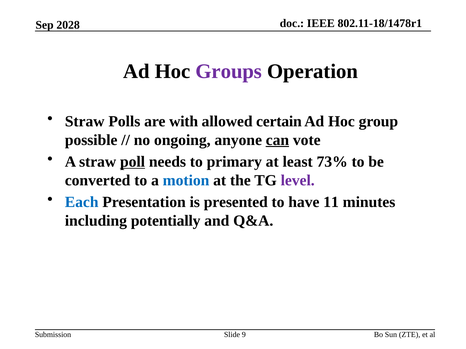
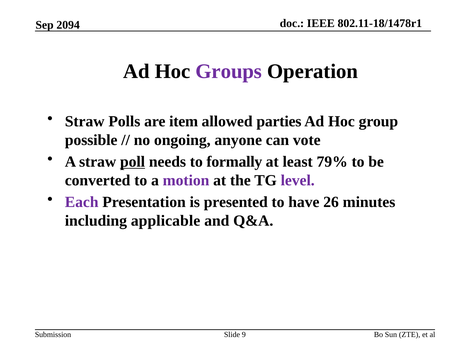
2028: 2028 -> 2094
with: with -> item
certain: certain -> parties
can underline: present -> none
primary: primary -> formally
73%: 73% -> 79%
motion colour: blue -> purple
Each colour: blue -> purple
11: 11 -> 26
potentially: potentially -> applicable
